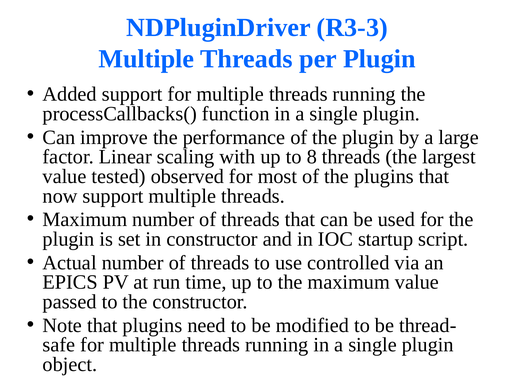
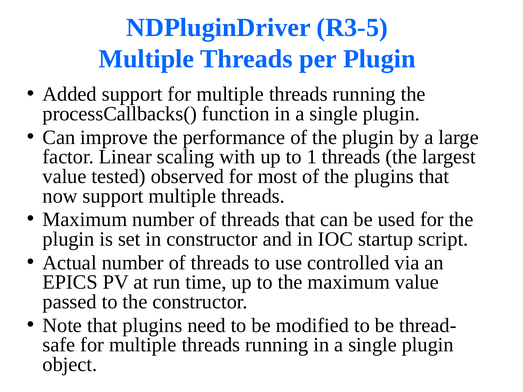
R3-3: R3-3 -> R3-5
8: 8 -> 1
